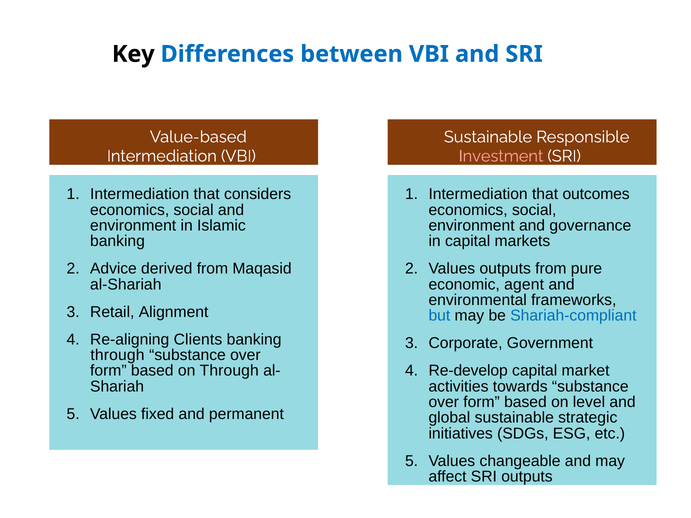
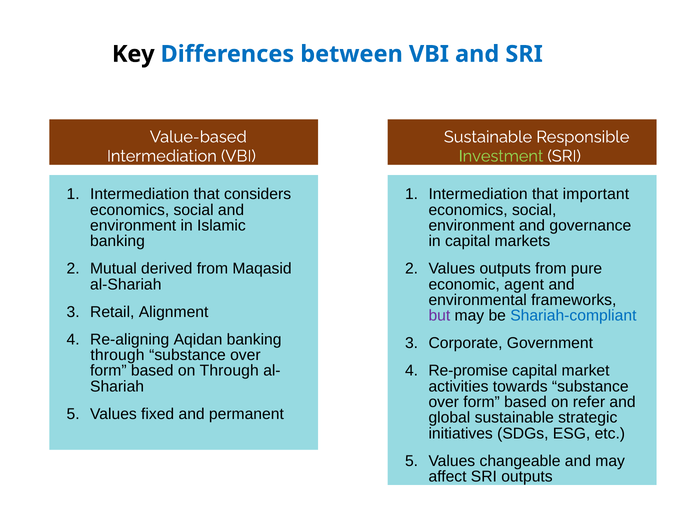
Investment colour: pink -> light green
outcomes: outcomes -> important
Advice: Advice -> Mutual
but colour: blue -> purple
Clients: Clients -> Aqidan
Re-develop: Re-develop -> Re-promise
level: level -> refer
